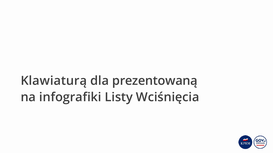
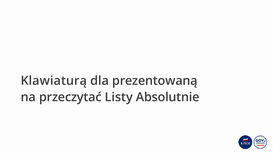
infografiki: infografiki -> przeczytać
Wciśnięcia: Wciśnięcia -> Absolutnie
